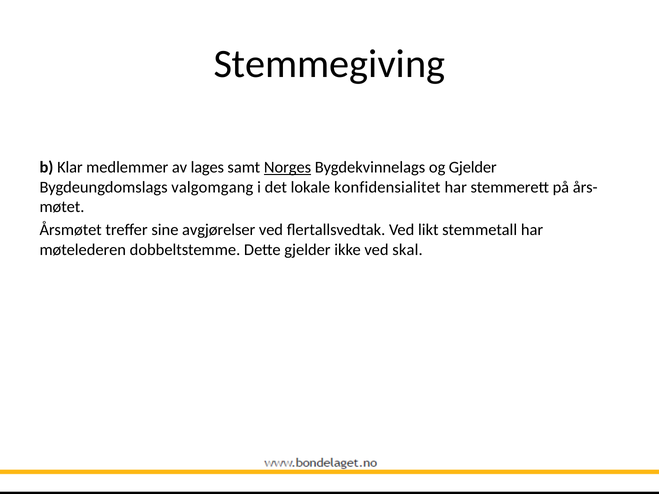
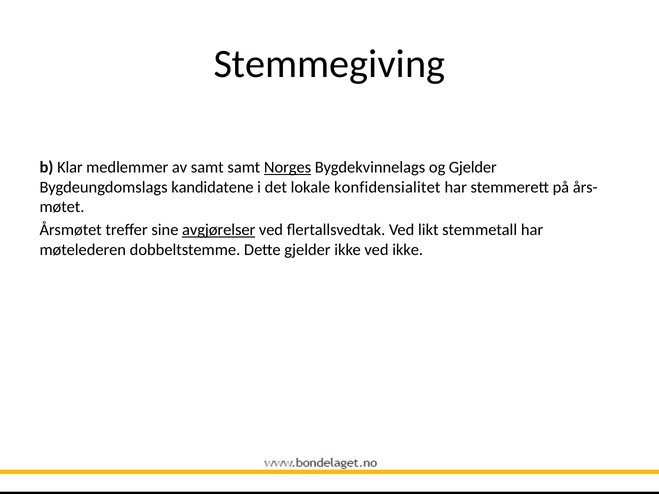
av lages: lages -> samt
valgomgang: valgomgang -> kandidatene
avgjørelser underline: none -> present
ved skal: skal -> ikke
